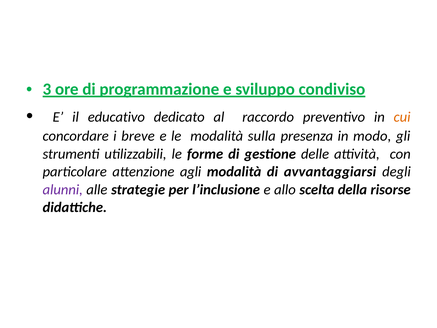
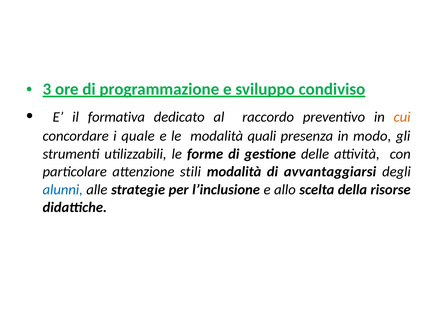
educativo: educativo -> formativa
breve: breve -> quale
sulla: sulla -> quali
agli: agli -> stili
alunni colour: purple -> blue
